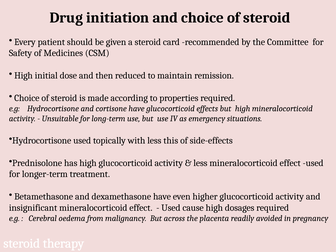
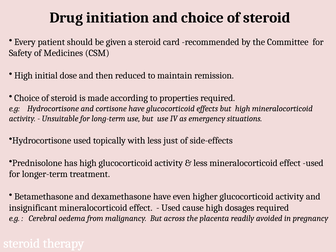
this: this -> just
